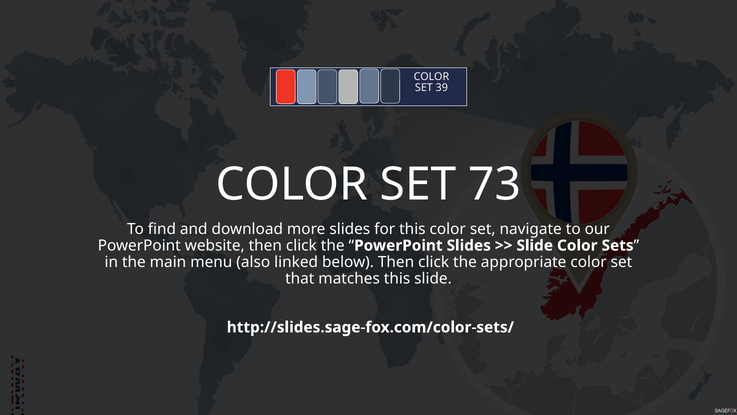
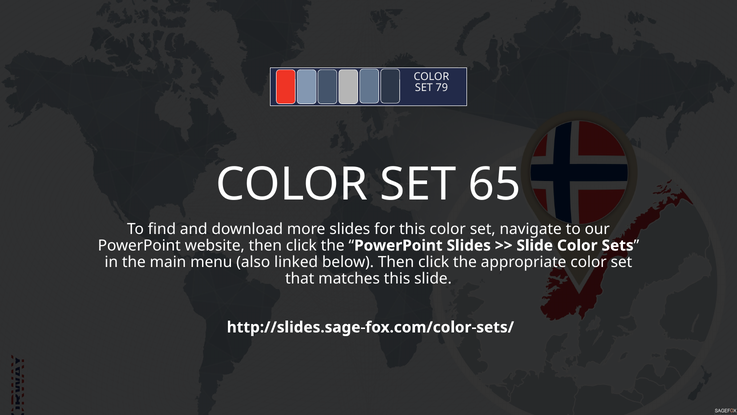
39: 39 -> 79
73: 73 -> 65
